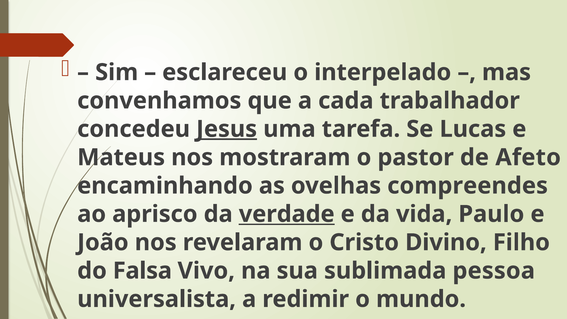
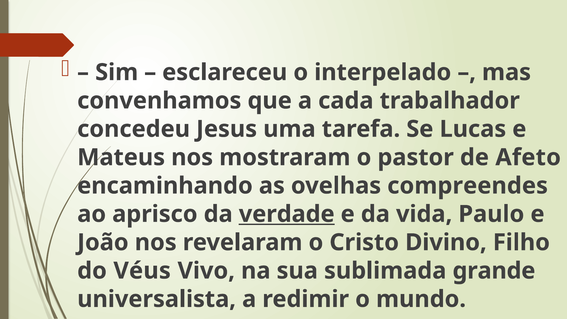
Jesus underline: present -> none
Falsa: Falsa -> Véus
pessoa: pessoa -> grande
